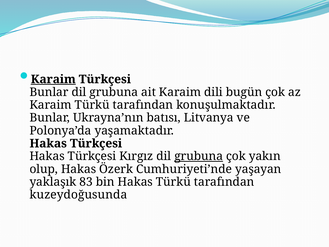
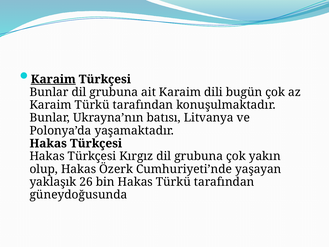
grubuna at (199, 156) underline: present -> none
83: 83 -> 26
kuzeydoğusunda: kuzeydoğusunda -> güneydoğusunda
